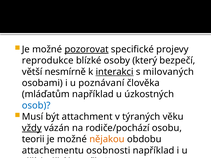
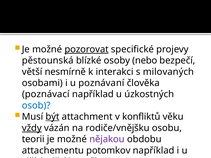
reprodukce: reprodukce -> pěstounská
který: který -> nebo
interakci underline: present -> none
mláďatům: mláďatům -> poznávací
být underline: none -> present
týraných: týraných -> konfliktů
rodiče/pochází: rodiče/pochází -> rodiče/vnějšku
nějakou colour: orange -> purple
osobnosti: osobnosti -> potomkov
